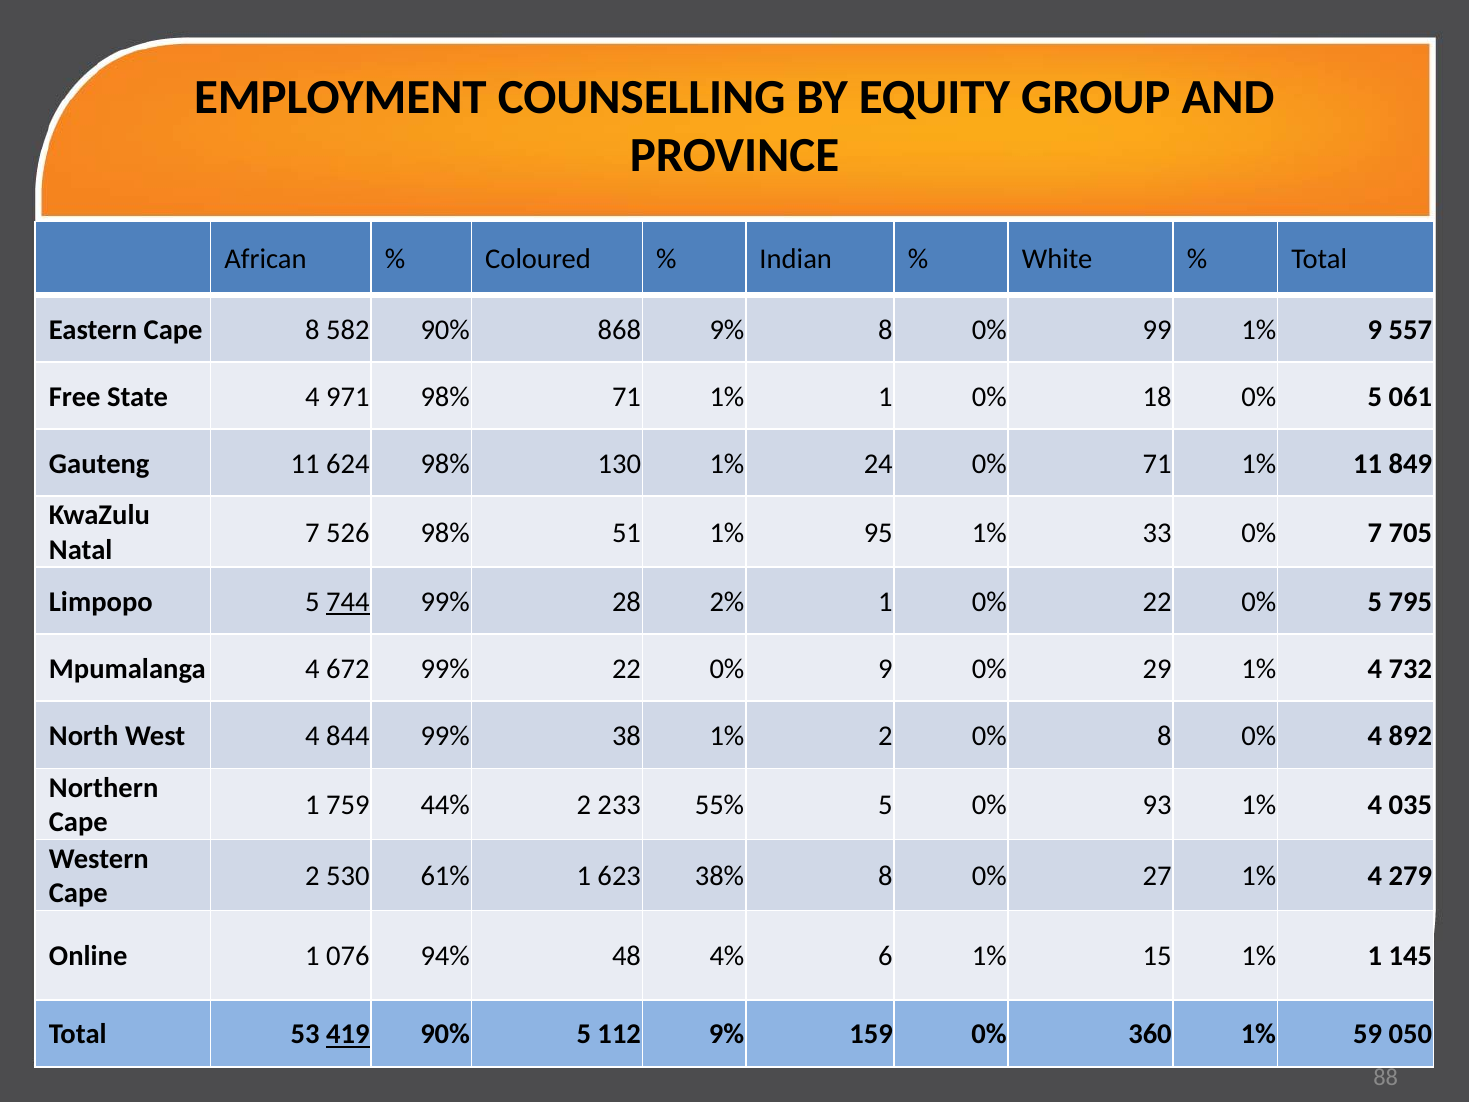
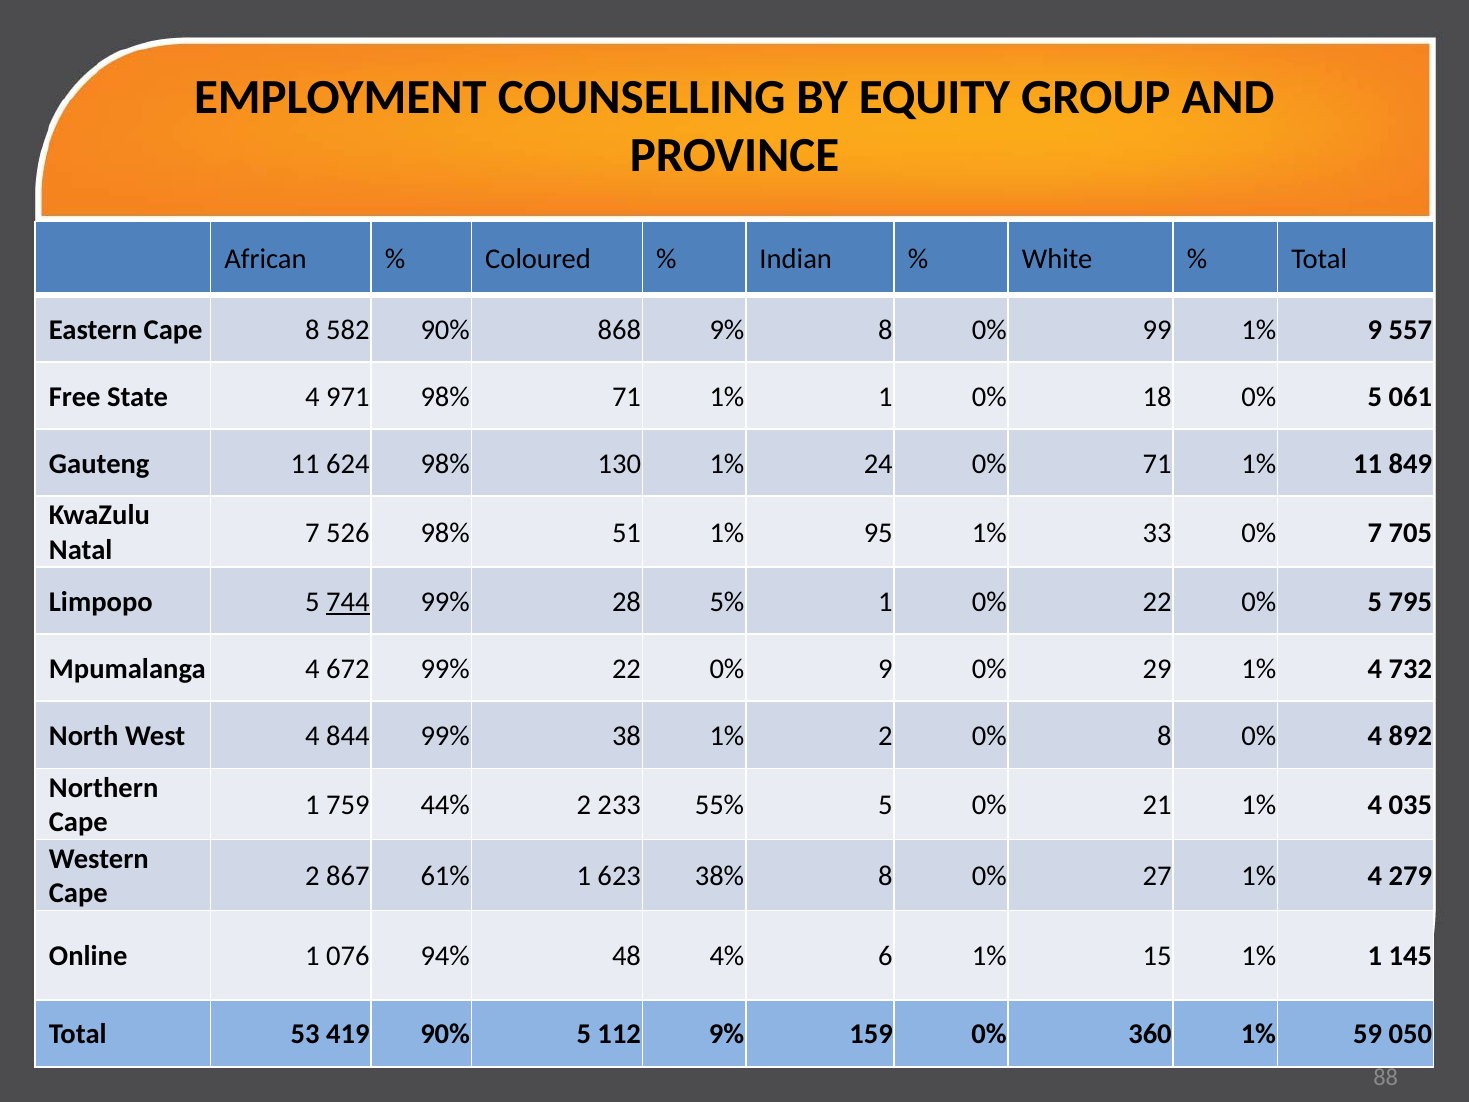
2%: 2% -> 5%
93: 93 -> 21
530: 530 -> 867
419 underline: present -> none
